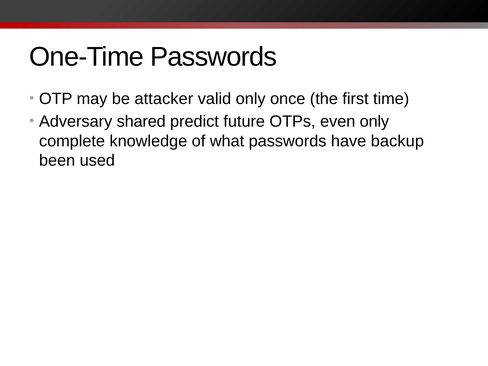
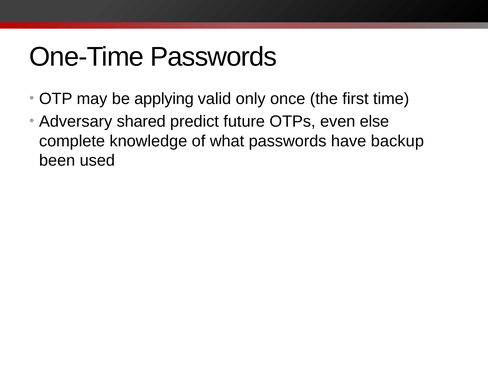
attacker: attacker -> applying
even only: only -> else
